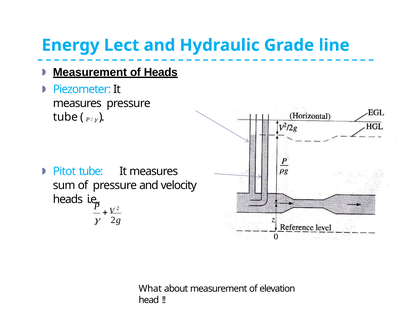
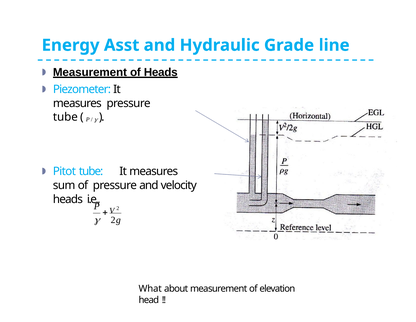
Lect: Lect -> Asst
